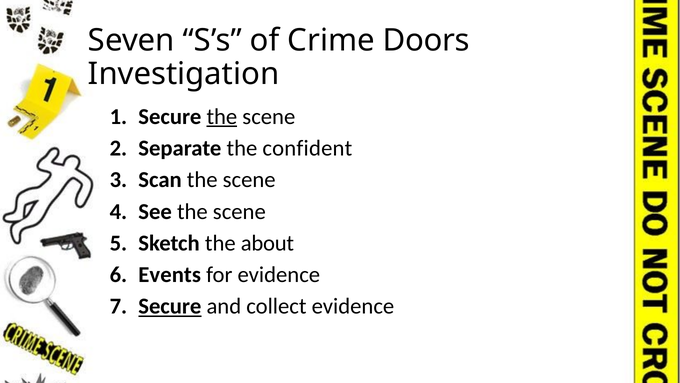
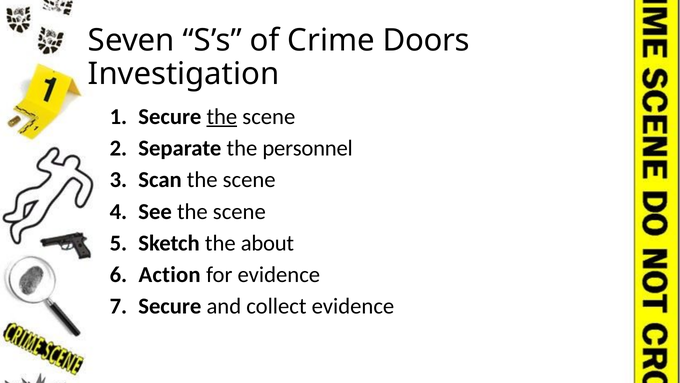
confident: confident -> personnel
Events: Events -> Action
Secure at (170, 306) underline: present -> none
